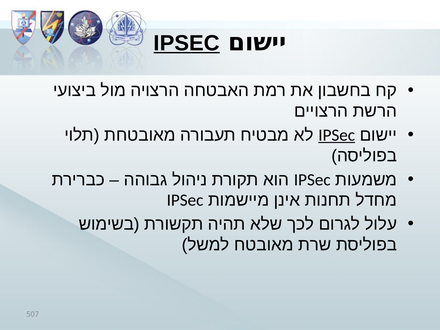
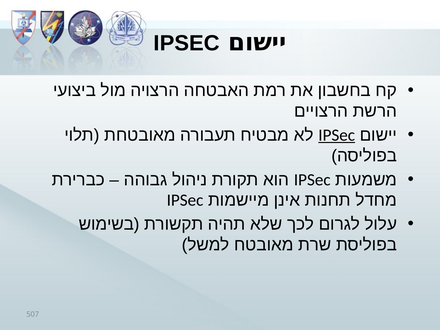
IPSEC at (187, 43) underline: present -> none
